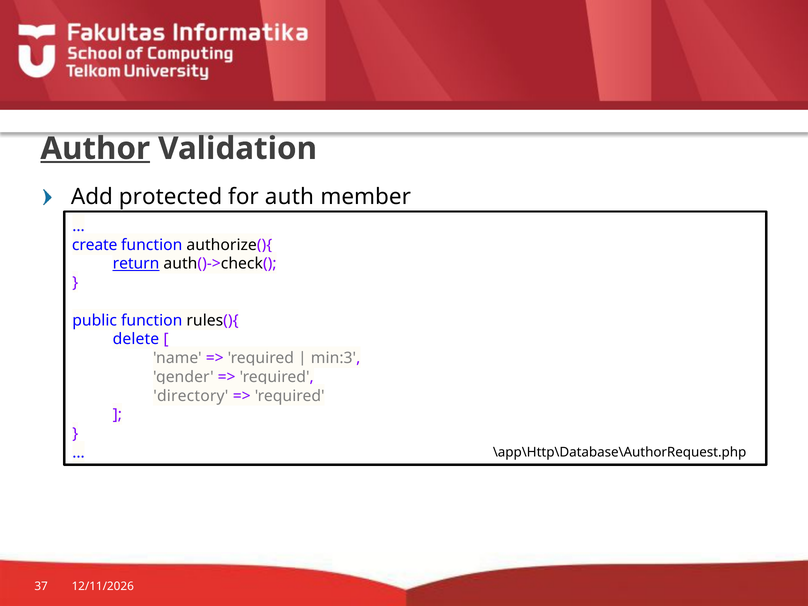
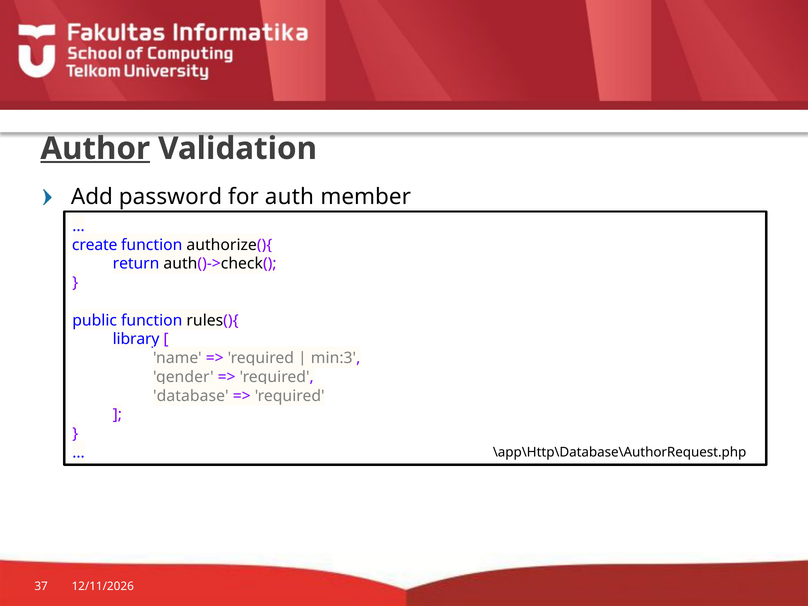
protected: protected -> password
return underline: present -> none
delete: delete -> library
directory: directory -> database
